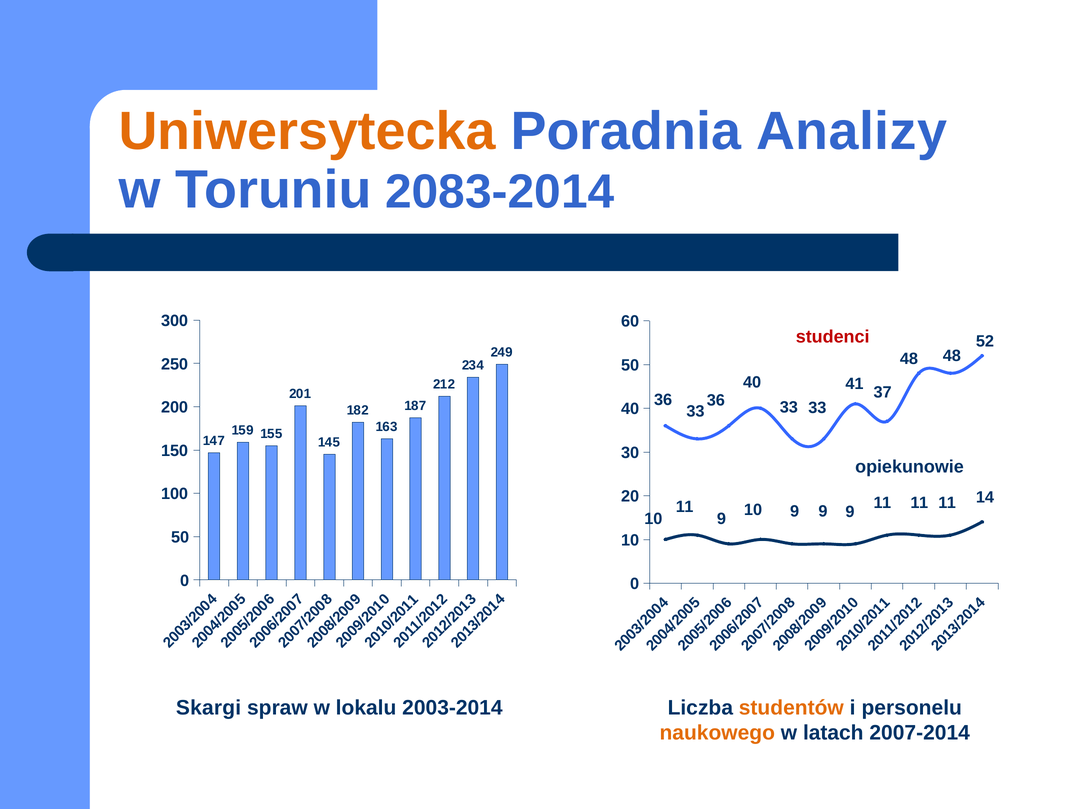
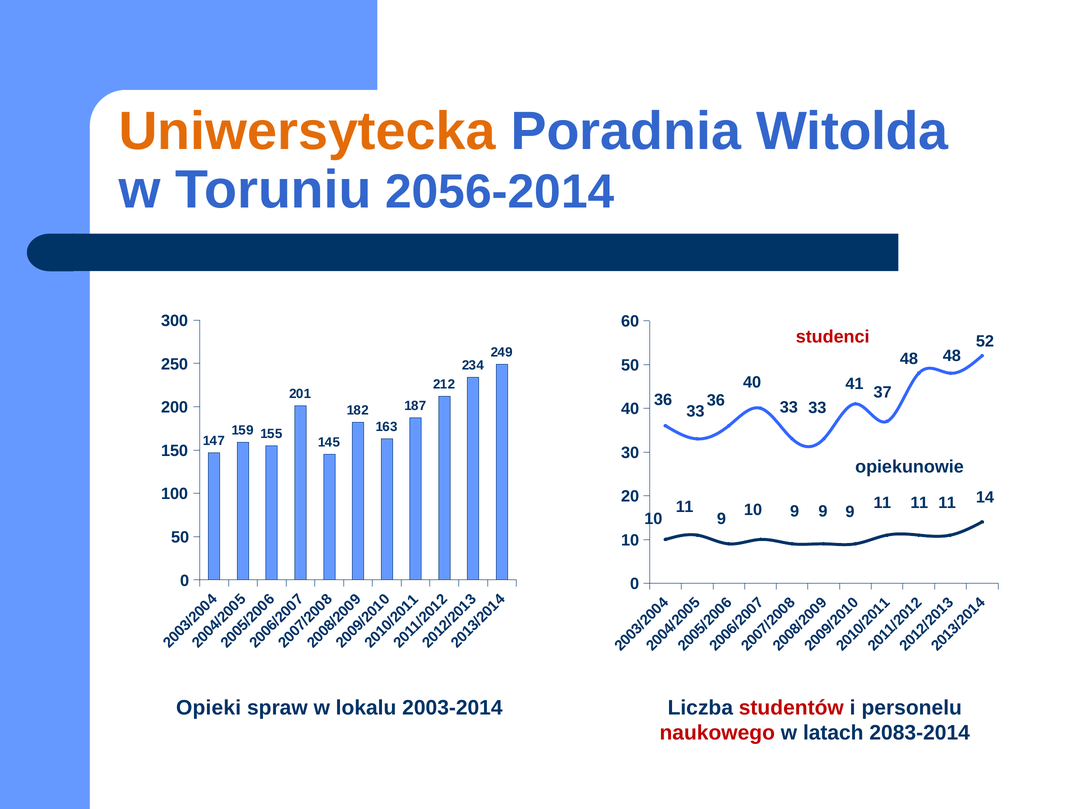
Analizy: Analizy -> Witolda
2083-2014: 2083-2014 -> 2056-2014
Skargi: Skargi -> Opieki
studentów colour: orange -> red
naukowego colour: orange -> red
2007-2014: 2007-2014 -> 2083-2014
